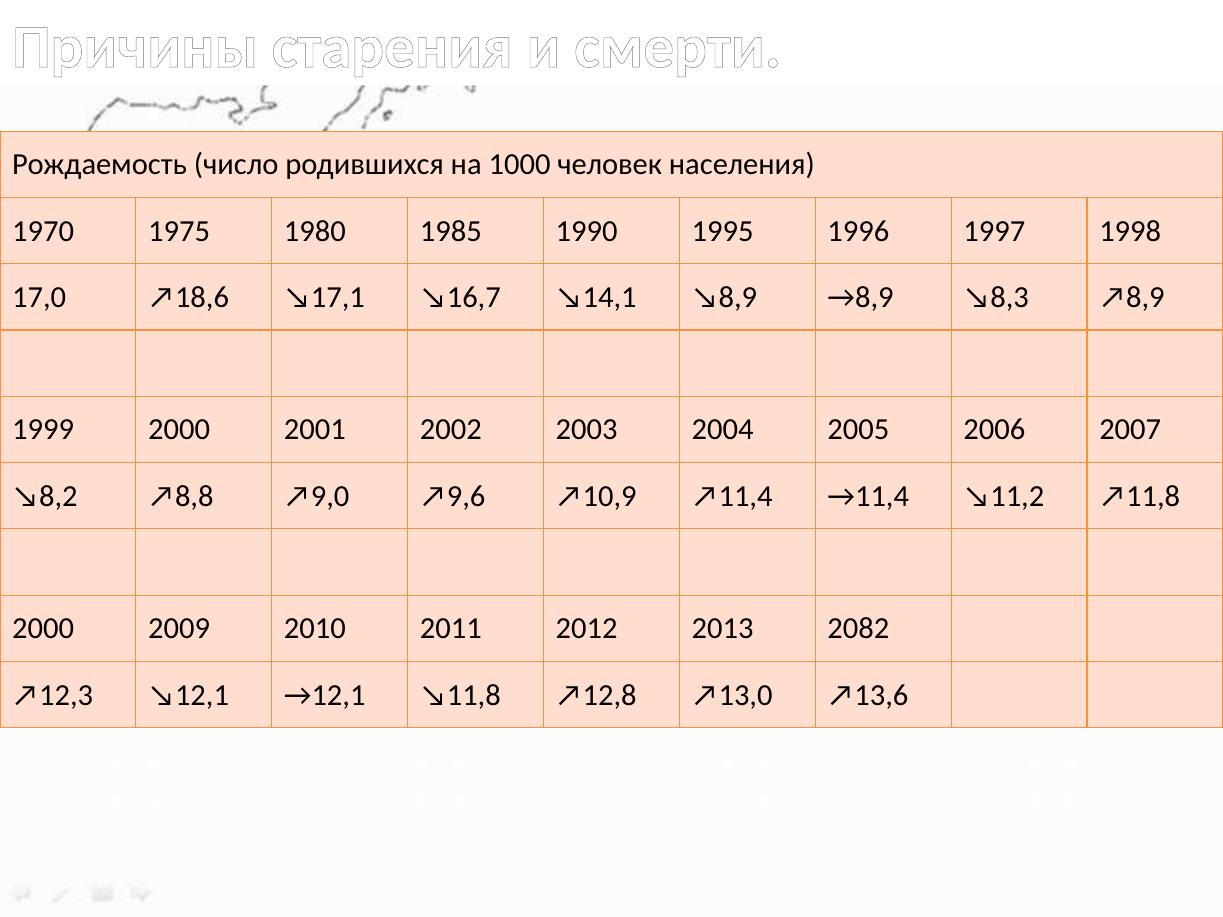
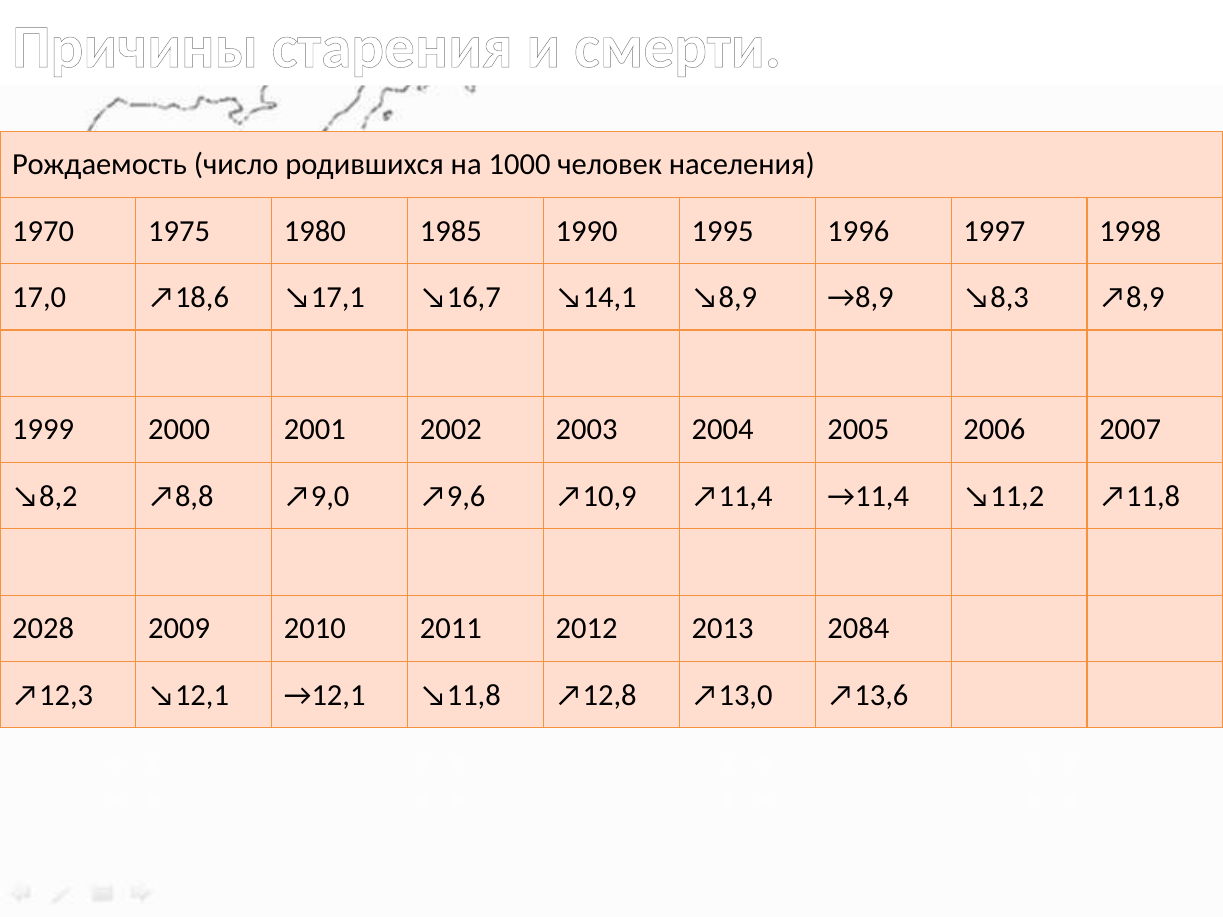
2000 at (43, 629): 2000 -> 2028
2082: 2082 -> 2084
